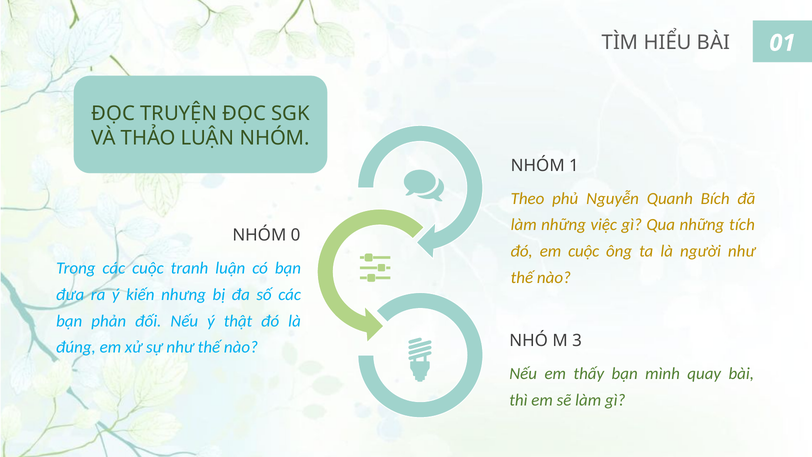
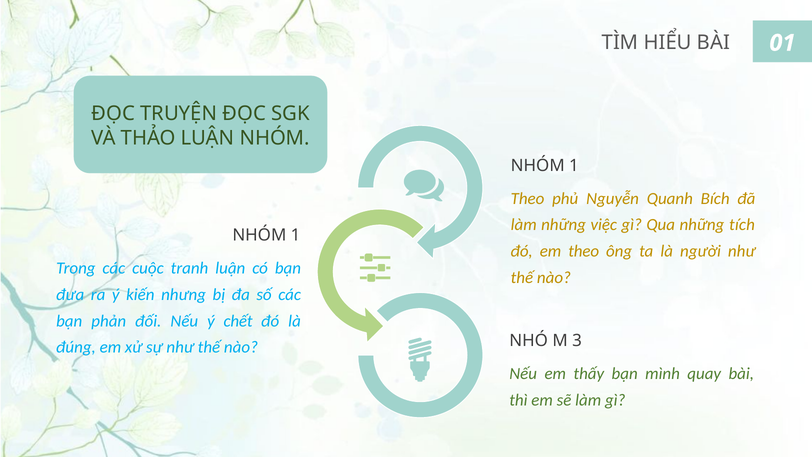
0 at (296, 235): 0 -> 1
em cuộc: cuộc -> theo
thật: thật -> chết
